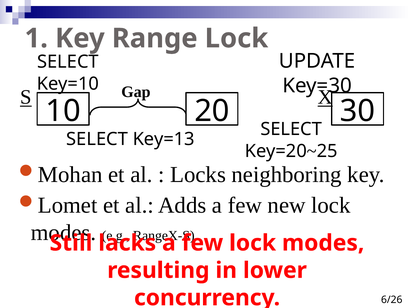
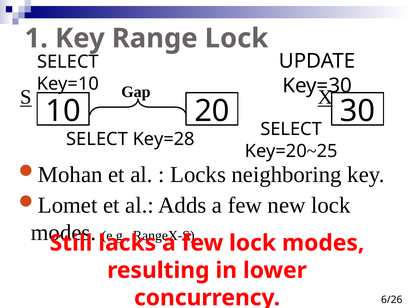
Key=13: Key=13 -> Key=28
